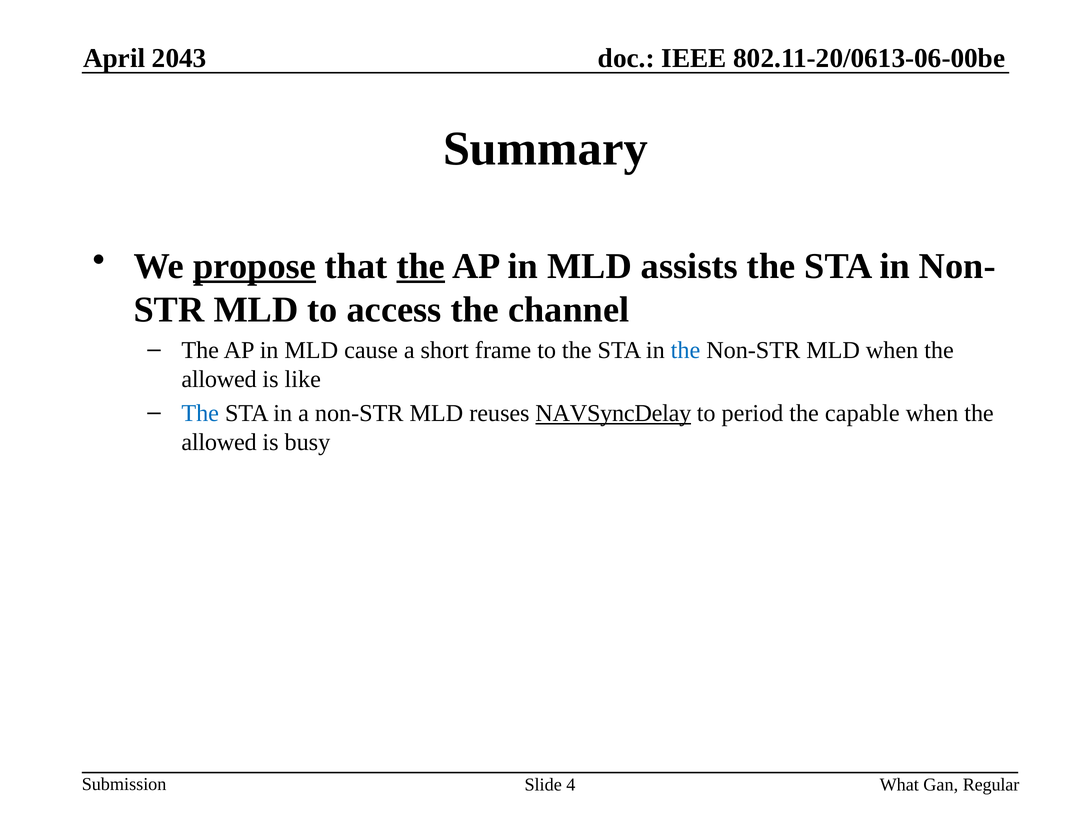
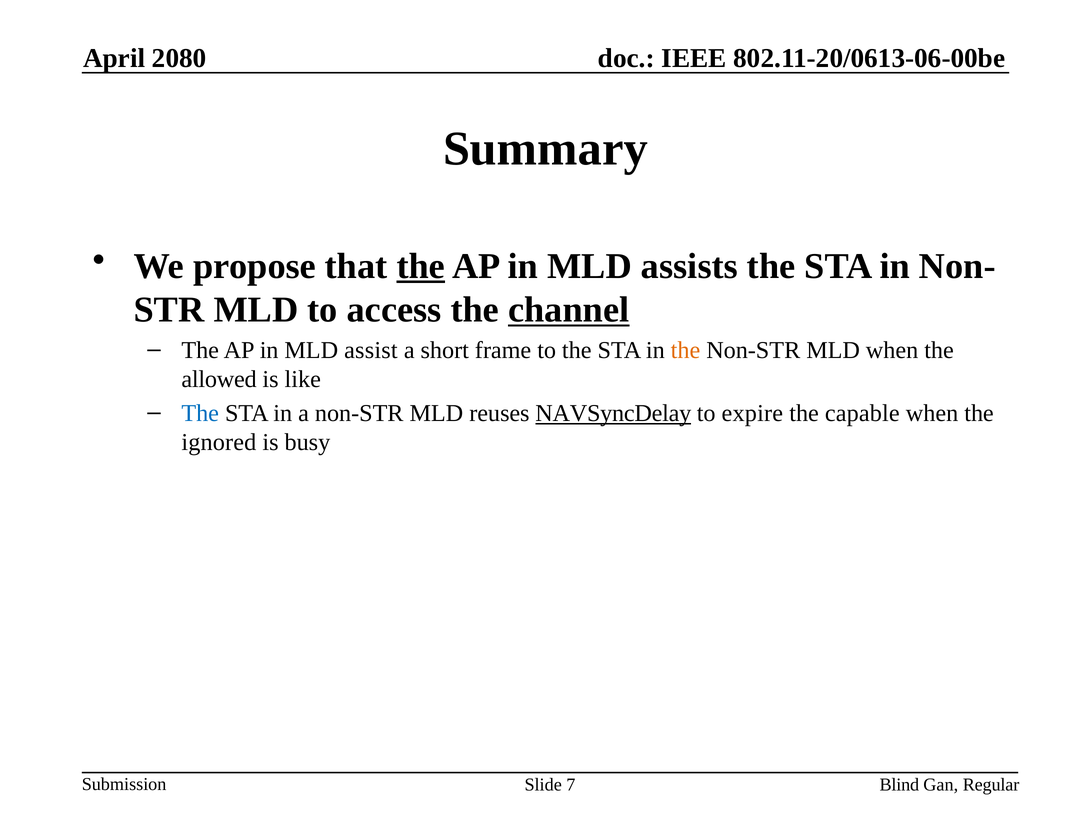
2043: 2043 -> 2080
propose underline: present -> none
channel underline: none -> present
cause: cause -> assist
the at (685, 350) colour: blue -> orange
period: period -> expire
allowed at (219, 442): allowed -> ignored
What: What -> Blind
4: 4 -> 7
